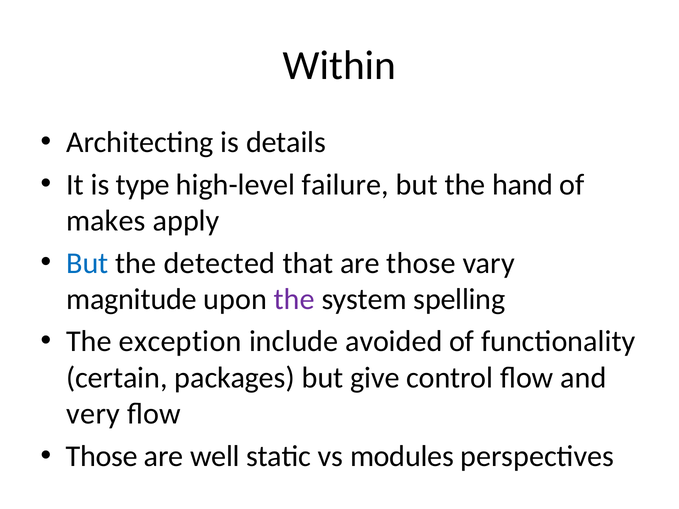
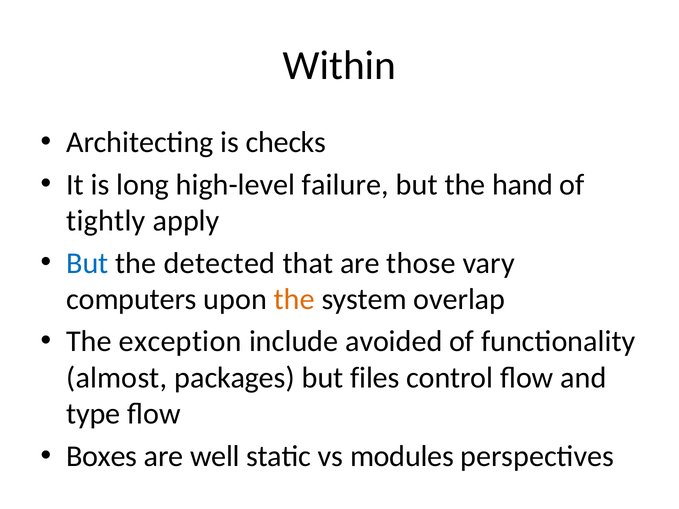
details: details -> checks
type: type -> long
makes: makes -> tightly
magnitude: magnitude -> computers
the at (294, 299) colour: purple -> orange
spelling: spelling -> overlap
certain: certain -> almost
give: give -> files
very: very -> type
Those at (102, 456): Those -> Boxes
